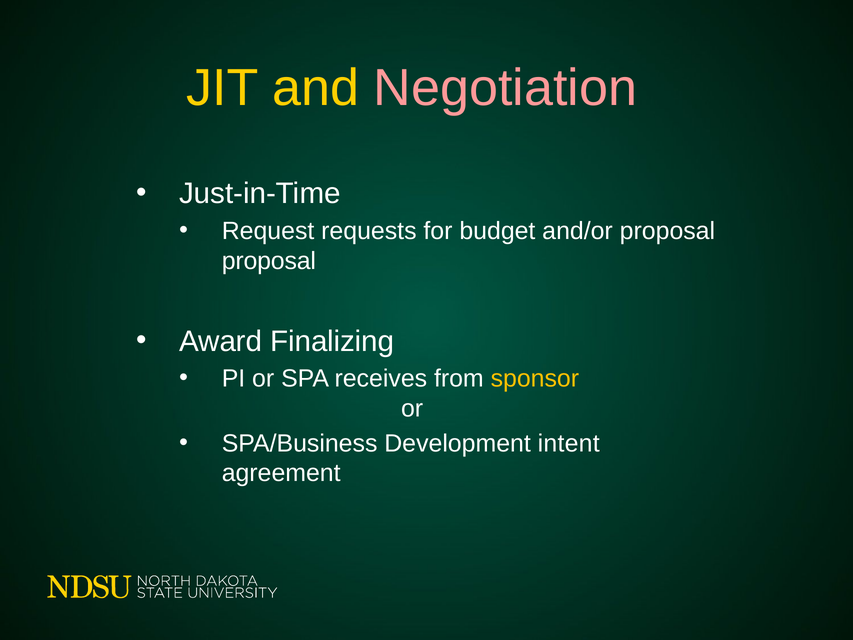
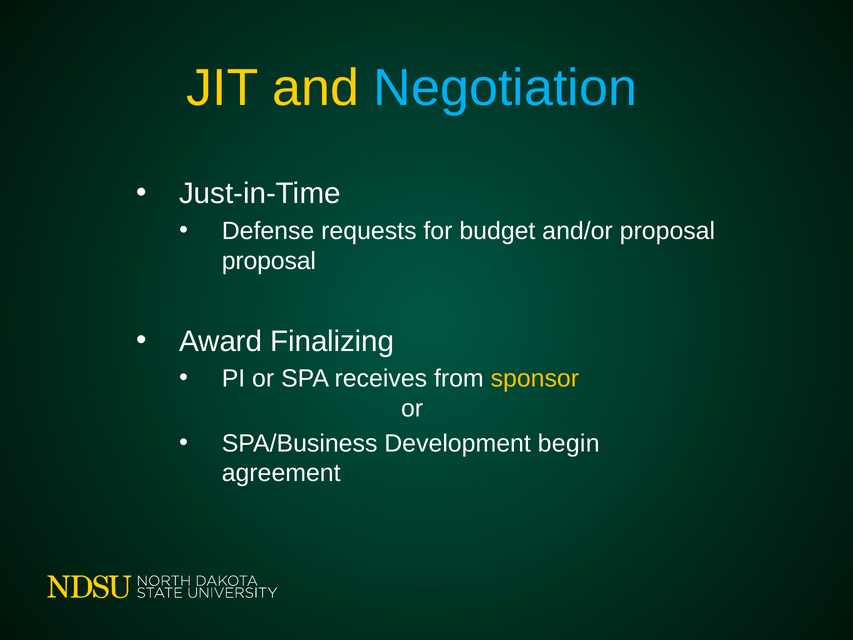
Negotiation colour: pink -> light blue
Request: Request -> Defense
intent: intent -> begin
